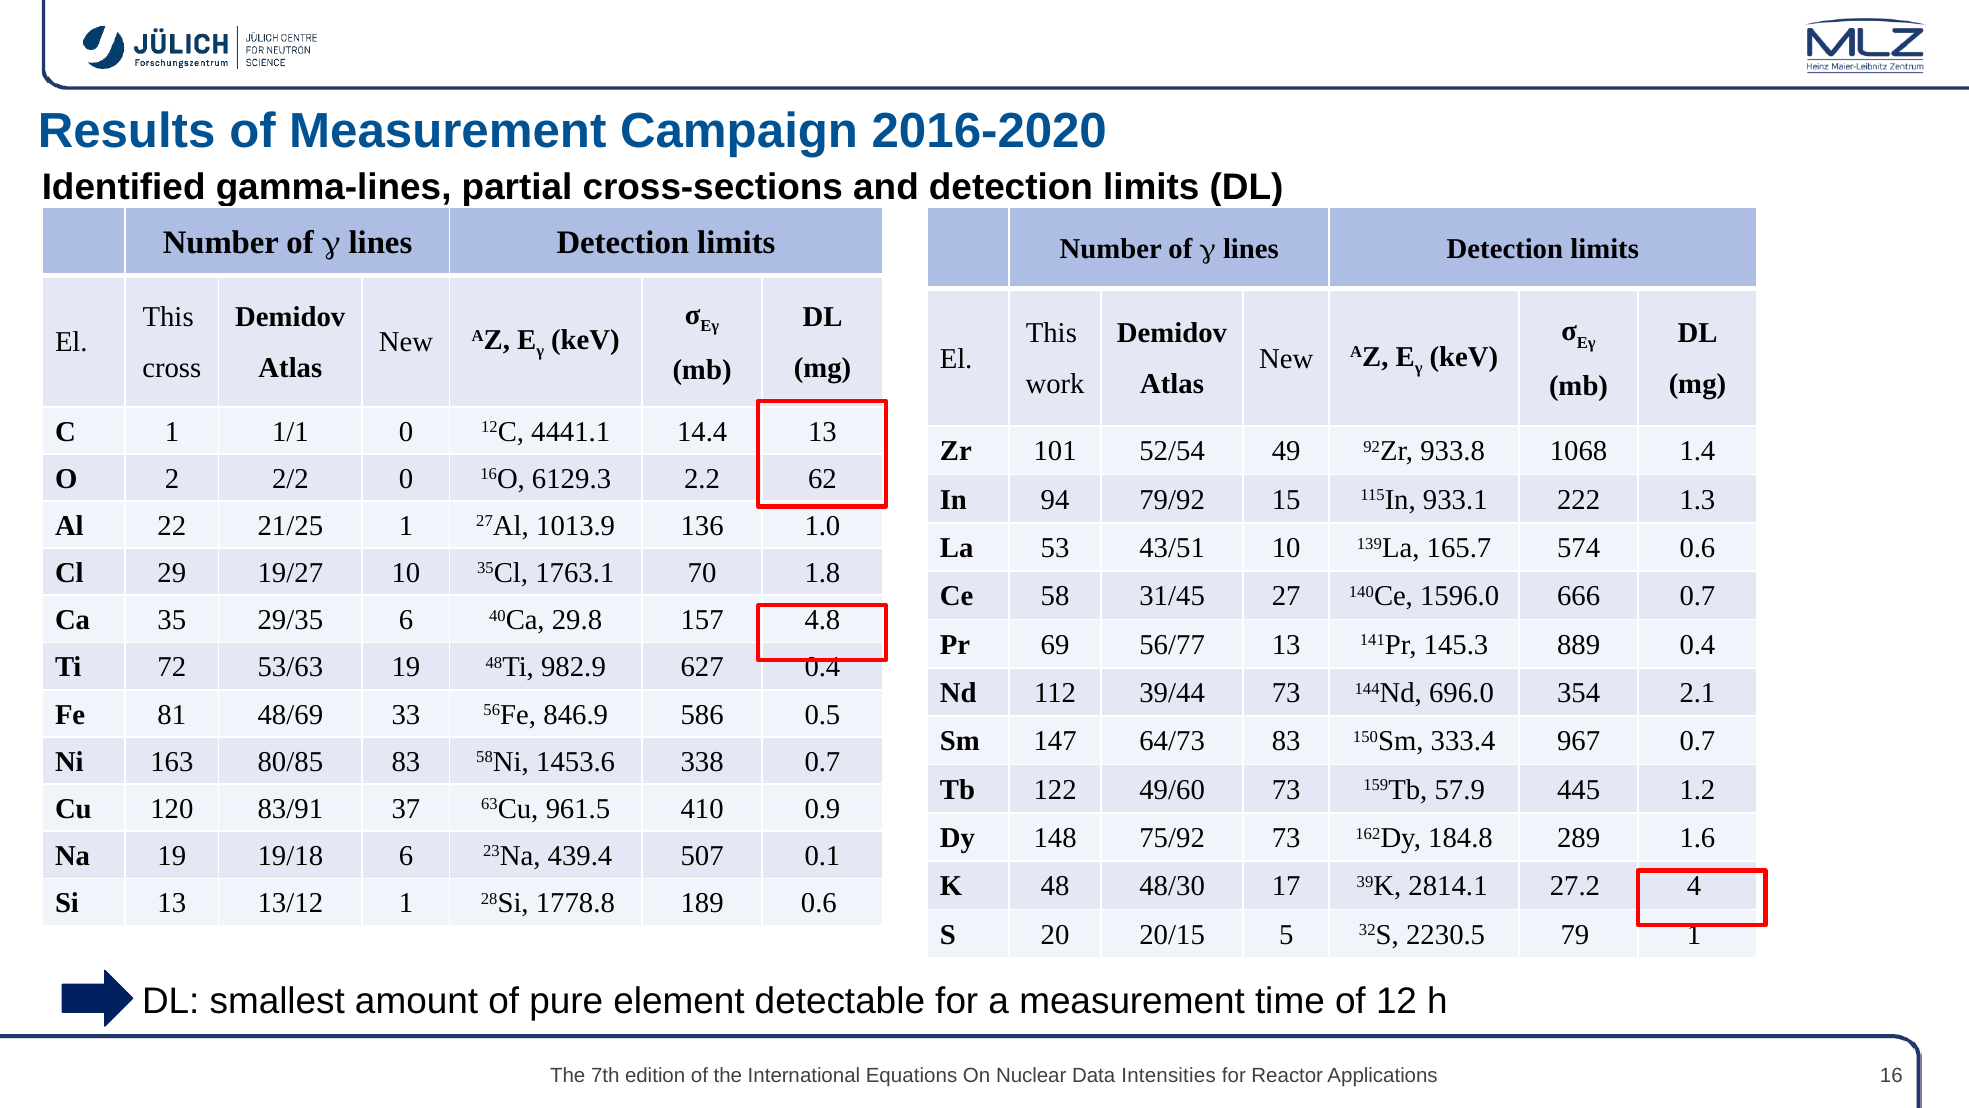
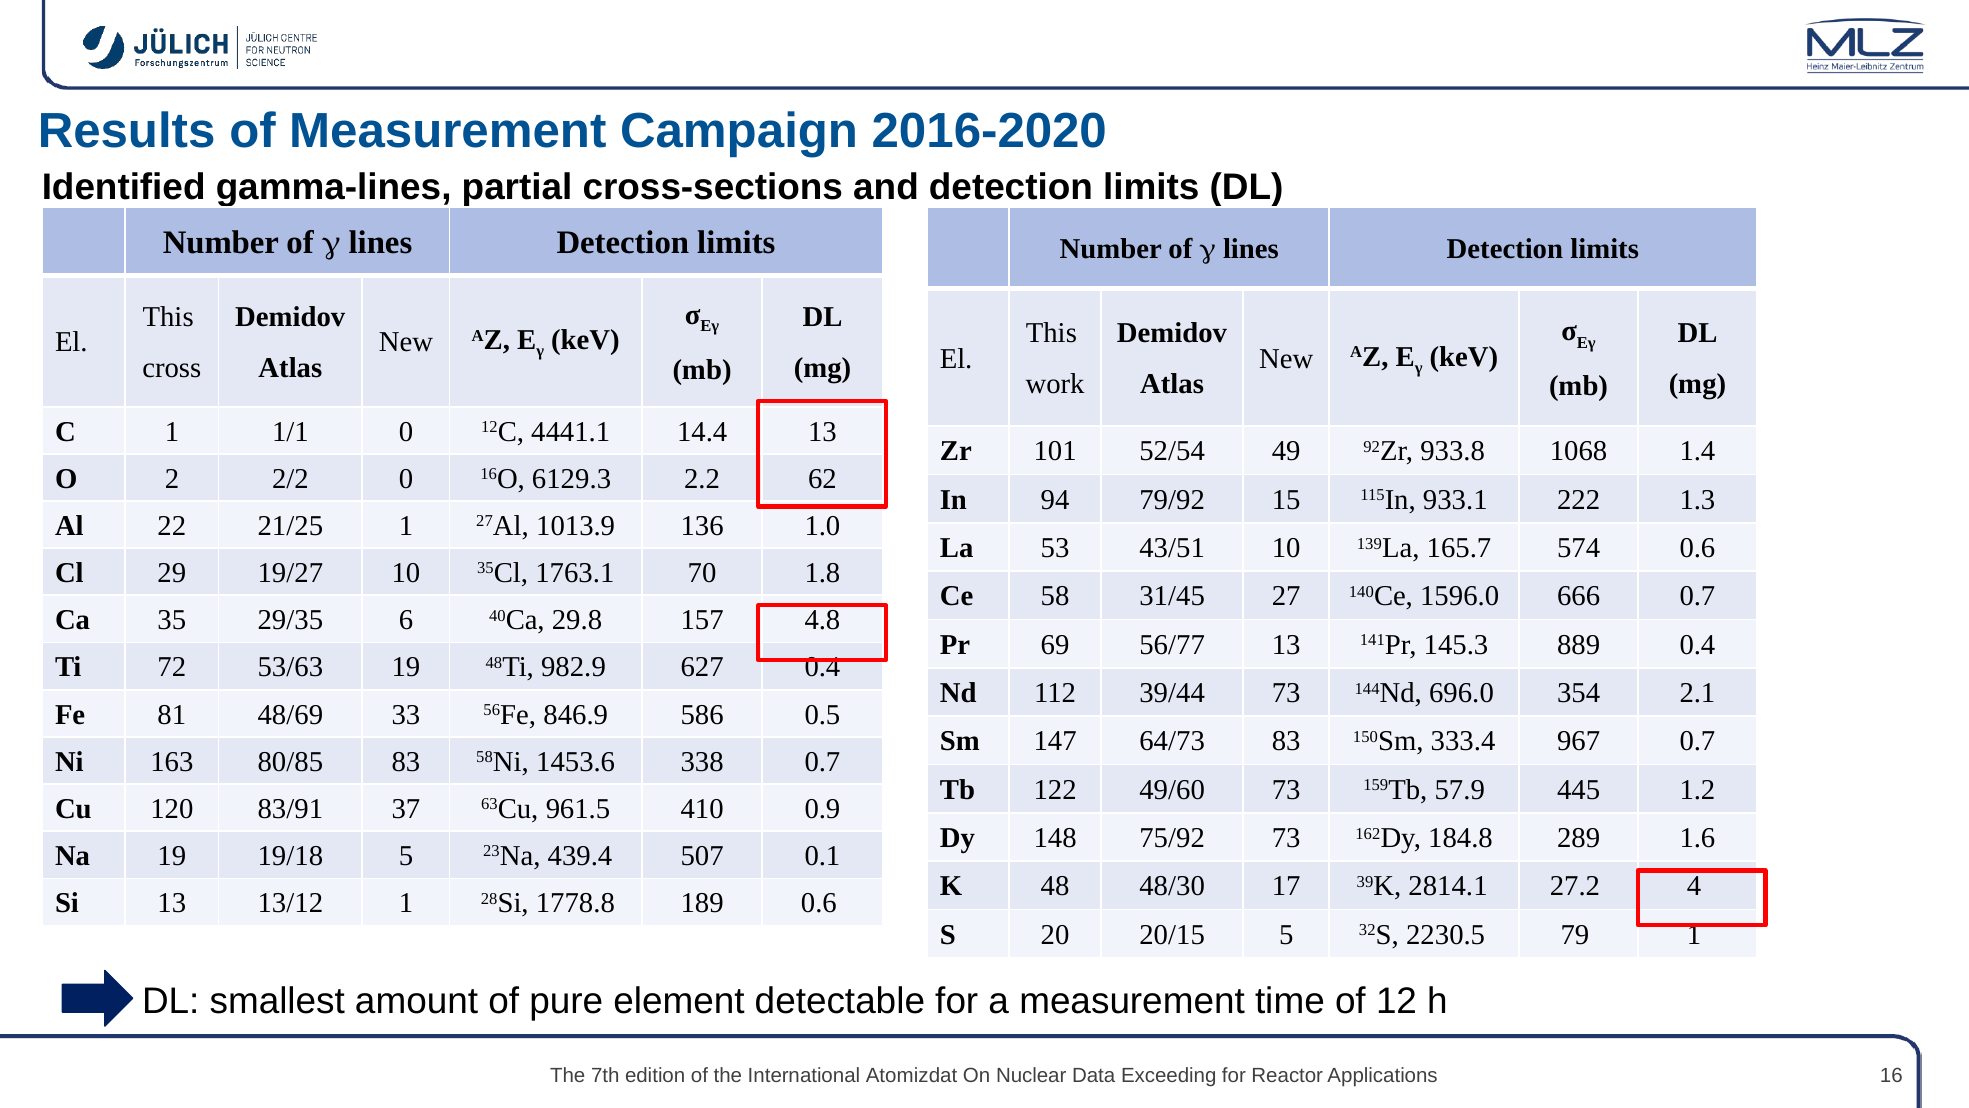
19/18 6: 6 -> 5
Equations: Equations -> Atomizdat
Intensities: Intensities -> Exceeding
